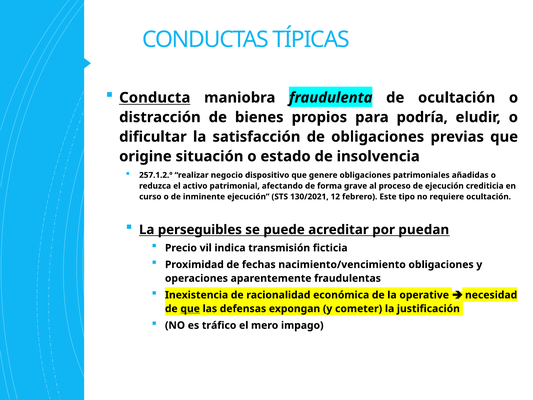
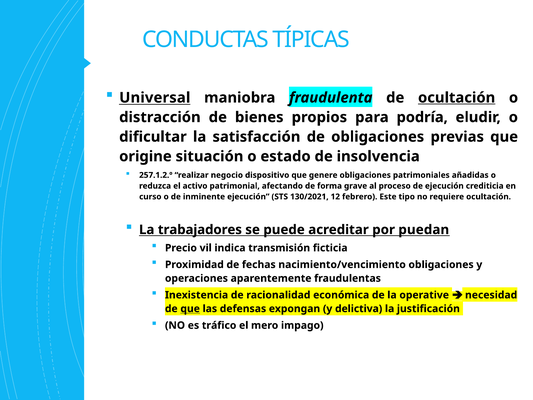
Conducta: Conducta -> Universal
ocultación at (457, 98) underline: none -> present
perseguibles: perseguibles -> trabajadores
cometer: cometer -> delictiva
